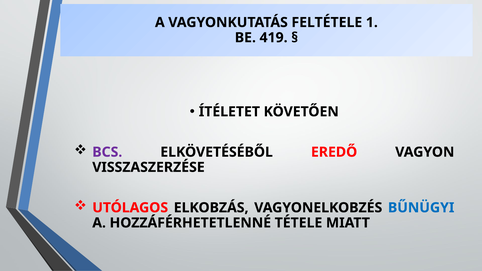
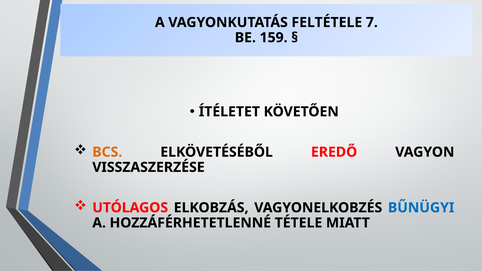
1: 1 -> 7
419: 419 -> 159
BCS colour: purple -> orange
